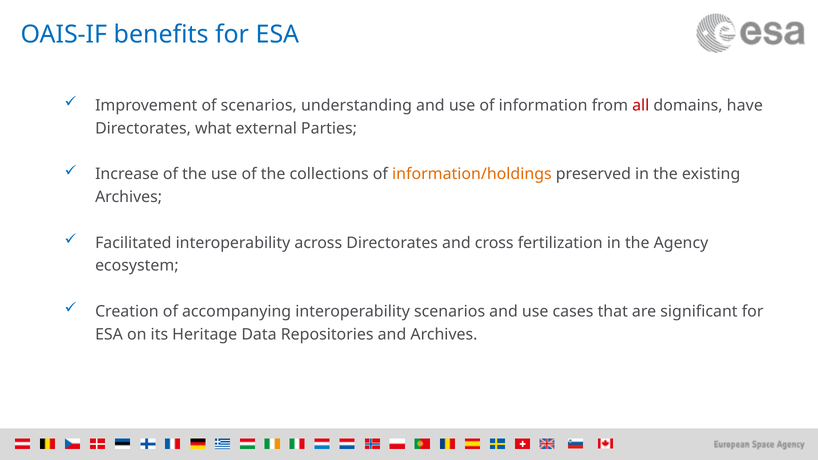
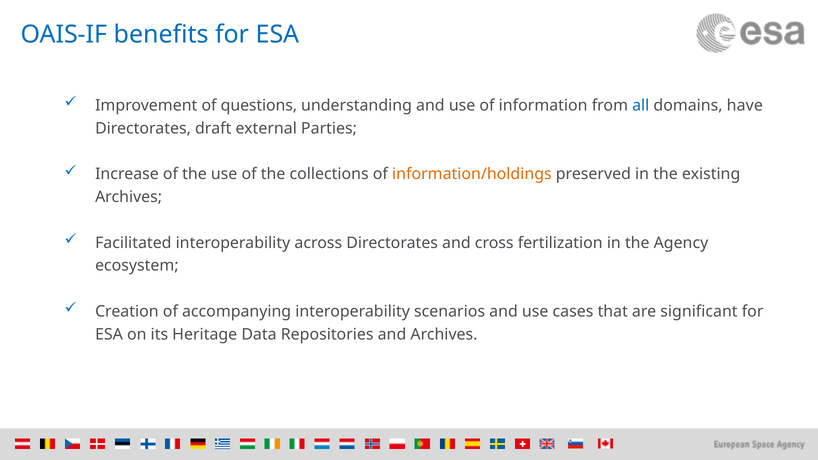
of scenarios: scenarios -> questions
all colour: red -> blue
what: what -> draft
